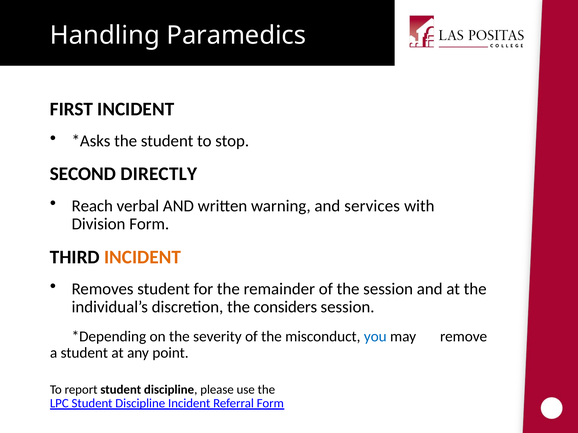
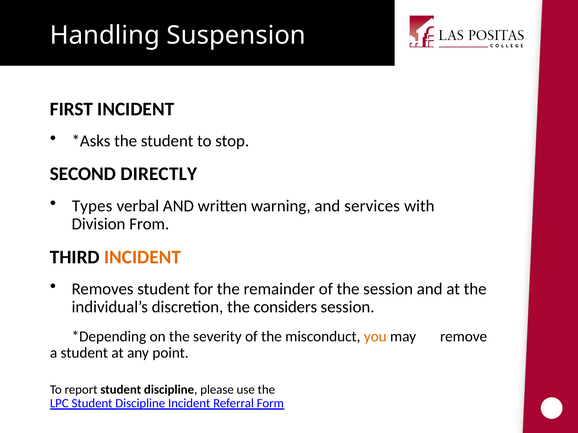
Paramedics: Paramedics -> Suspension
Reach: Reach -> Types
Division Form: Form -> From
you colour: blue -> orange
